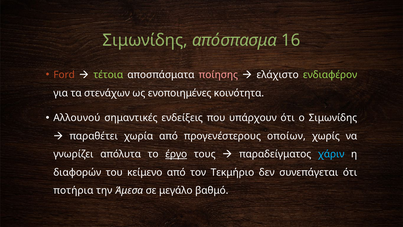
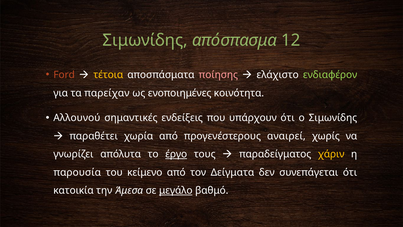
16: 16 -> 12
τέτοια colour: light green -> yellow
στενάχων: στενάχων -> παρείχαν
οποίων: οποίων -> αναιρεί
χάριν colour: light blue -> yellow
διαφορών: διαφορών -> παρουσία
Τεκμήριο: Τεκμήριο -> Δείγματα
ποτήρια: ποτήρια -> κατοικία
μεγάλο underline: none -> present
